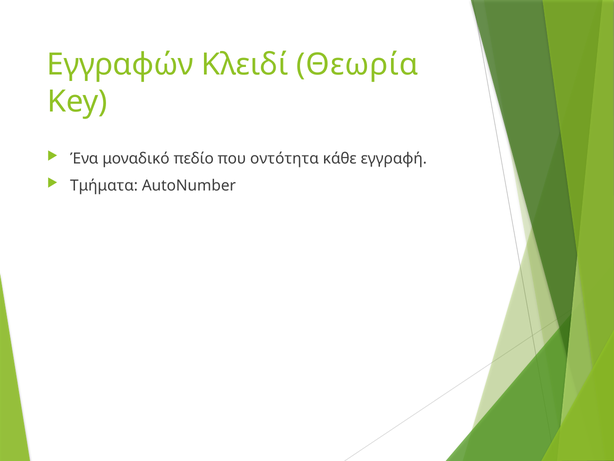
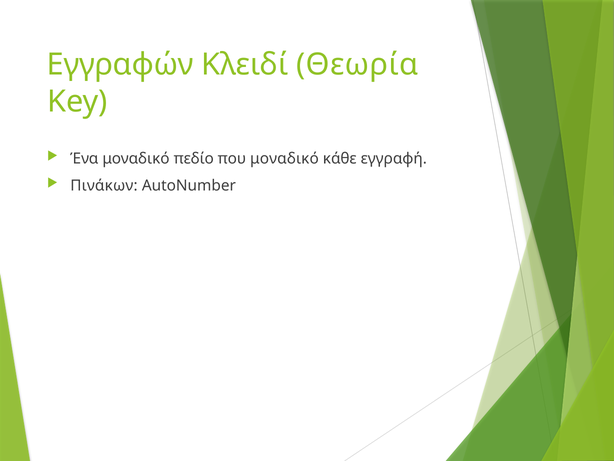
που οντότητα: οντότητα -> μοναδικό
Τμήματα: Τμήματα -> Πινάκων
